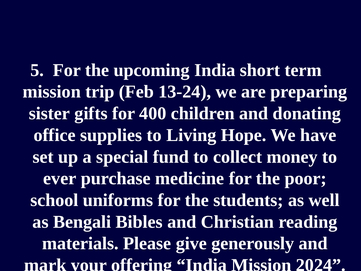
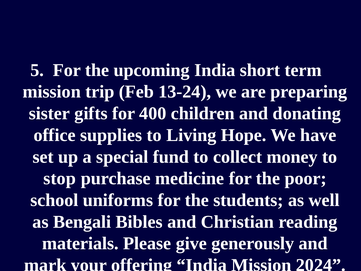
ever: ever -> stop
